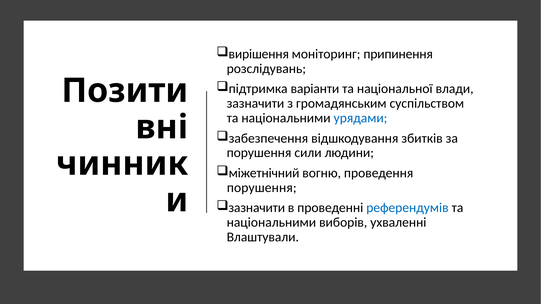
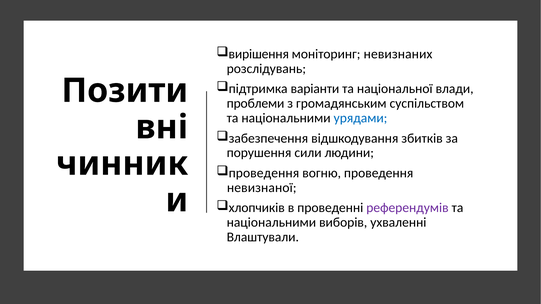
припинення: припинення -> невизнаних
зазначити at (255, 104): зазначити -> проблеми
міжетнічний at (264, 173): міжетнічний -> проведення
порушення at (262, 188): порушення -> невизнаної
зазначити at (257, 208): зазначити -> хлопчиків
референдумів colour: blue -> purple
